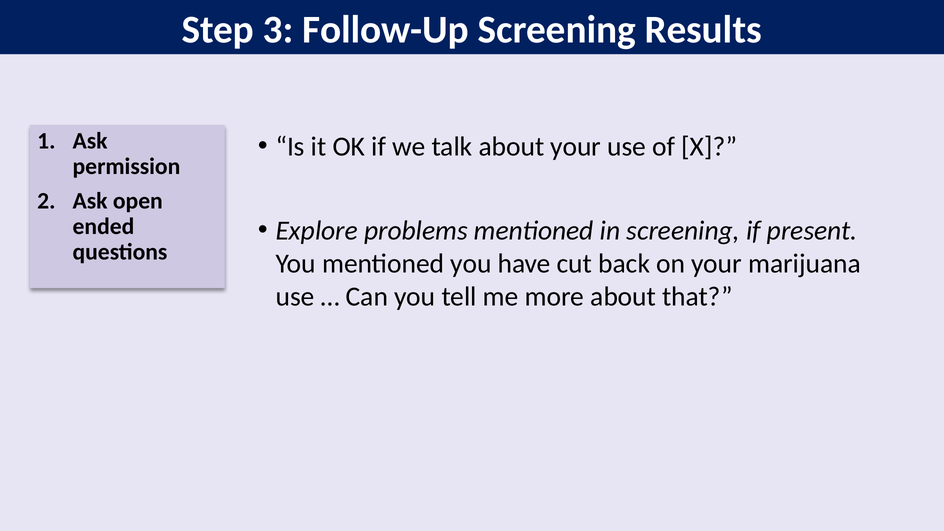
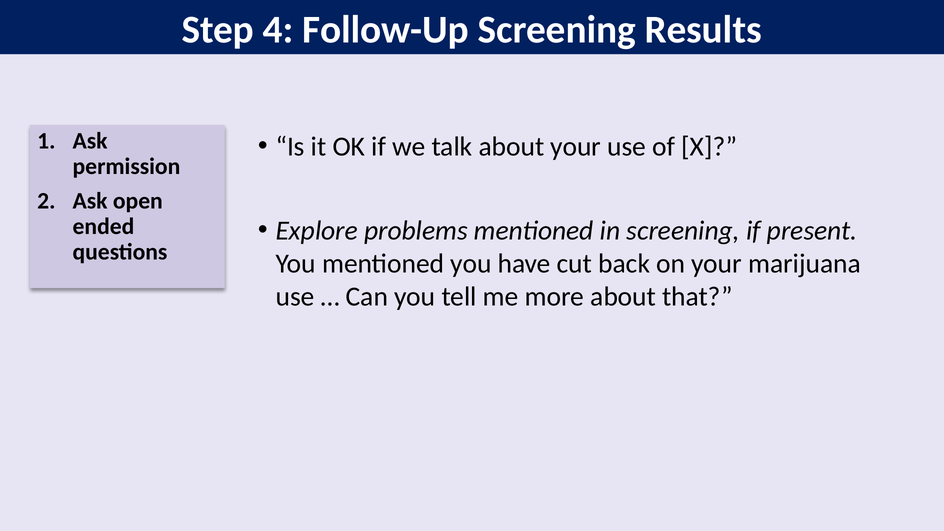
3: 3 -> 4
